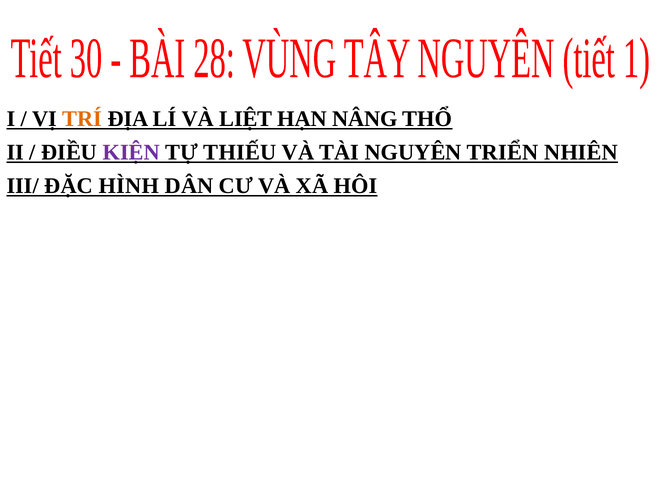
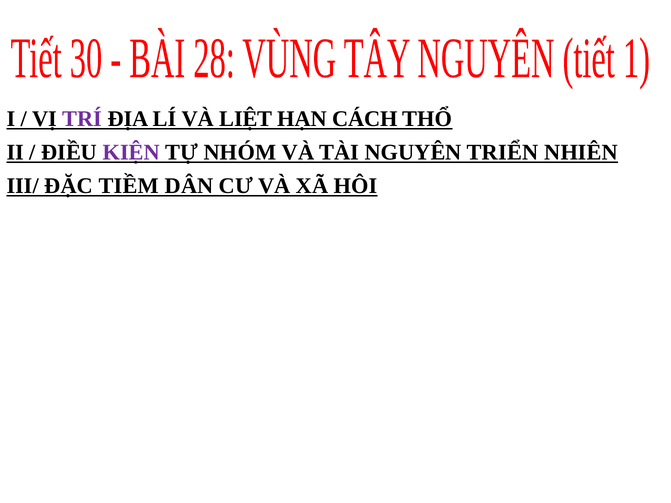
TRÍ colour: orange -> purple
NÂNG: NÂNG -> CÁCH
THIẾU: THIẾU -> NHÓM
HÌNH: HÌNH -> TIỀM
